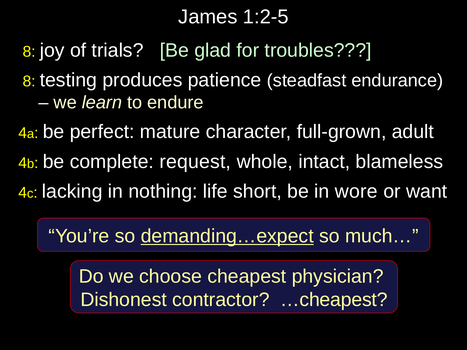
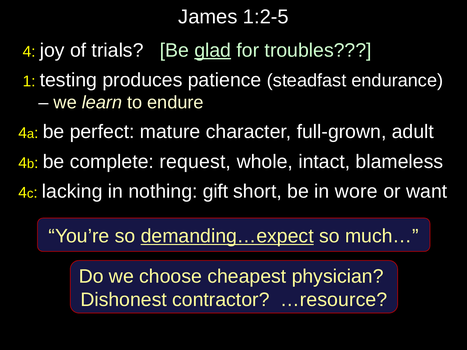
8 at (29, 52): 8 -> 4
glad underline: none -> present
8 at (29, 82): 8 -> 1
life: life -> gift
…cheapest: …cheapest -> …resource
